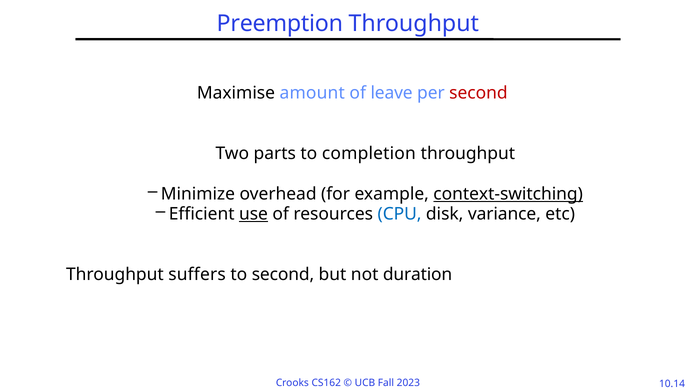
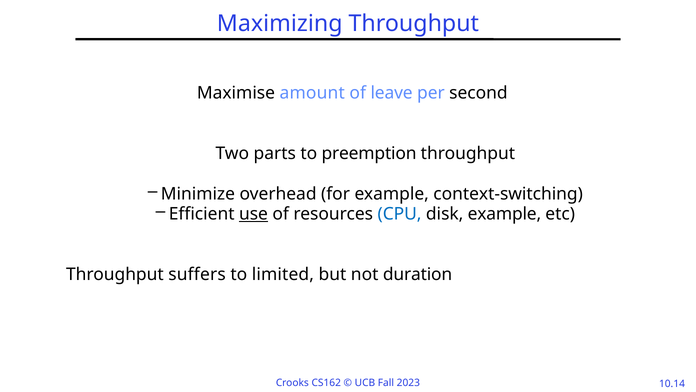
Preemption: Preemption -> Maximizing
second at (478, 93) colour: red -> black
completion: completion -> preemption
context-switching underline: present -> none
disk variance: variance -> example
to second: second -> limited
